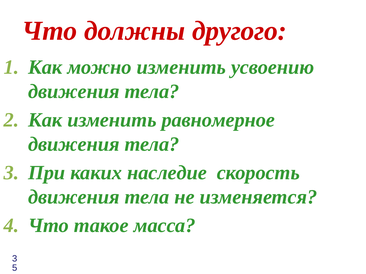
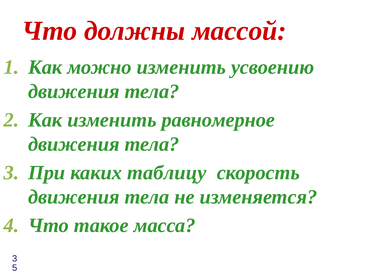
другого: другого -> массой
наследие: наследие -> таблицу
